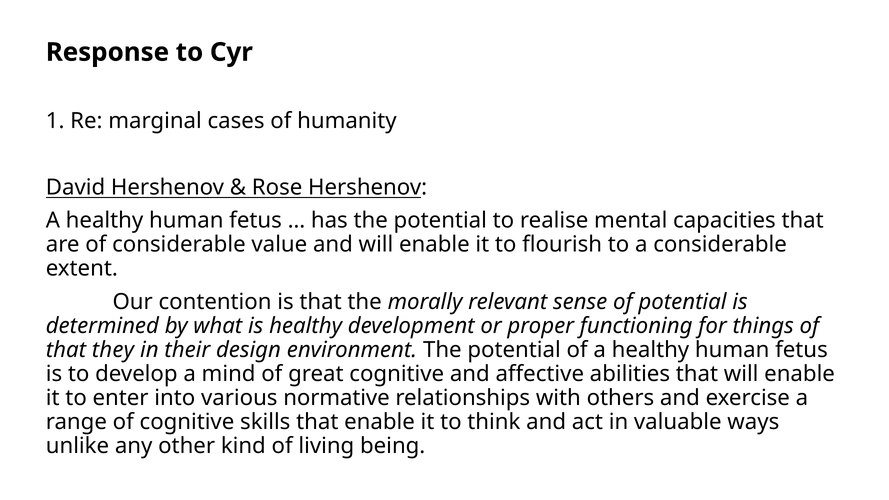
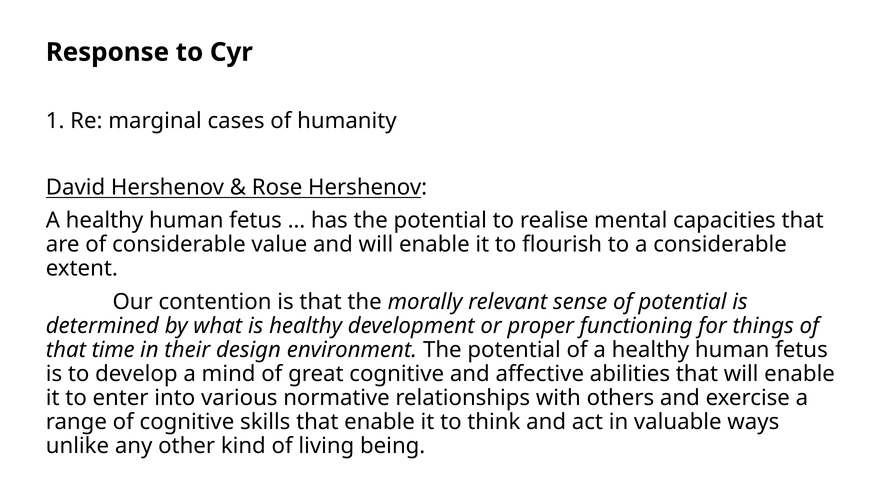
they: they -> time
